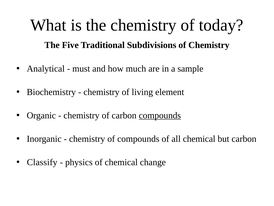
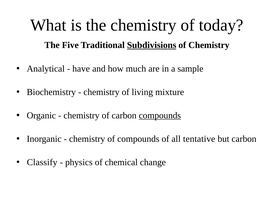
Subdivisions underline: none -> present
must: must -> have
element: element -> mixture
all chemical: chemical -> tentative
